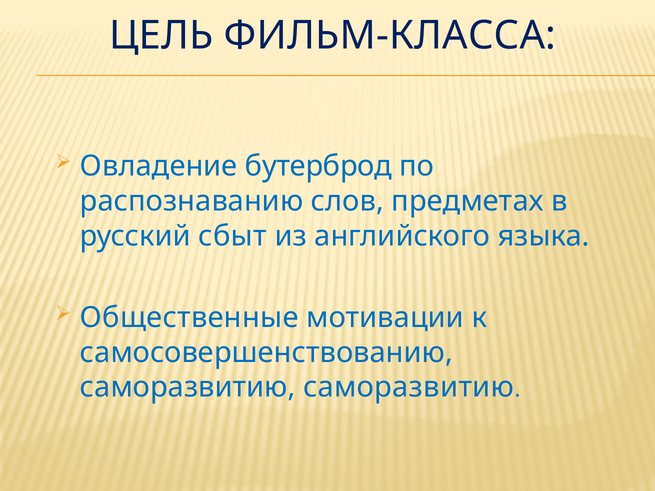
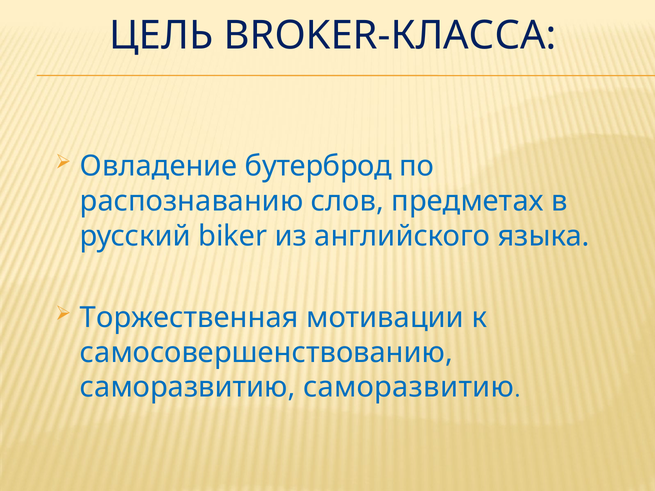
ФИЛЬМ-КЛАССА: ФИЛЬМ-КЛАССА -> BROKER-КЛАССА
сбыт: сбыт -> biker
Общественные: Общественные -> Торжественная
